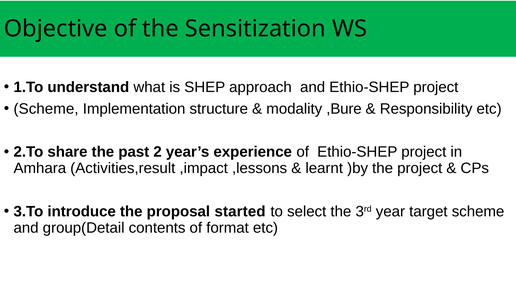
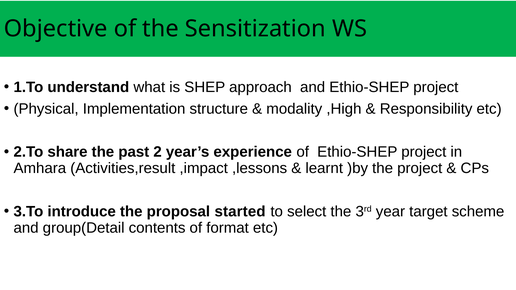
Scheme at (46, 109): Scheme -> Physical
,Bure: ,Bure -> ,High
